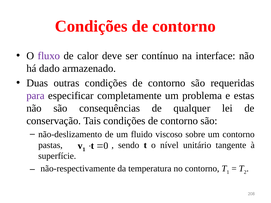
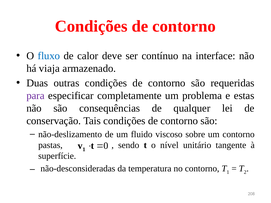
fluxo colour: purple -> blue
dado: dado -> viaja
não-respectivamente: não-respectivamente -> não-desconsideradas
